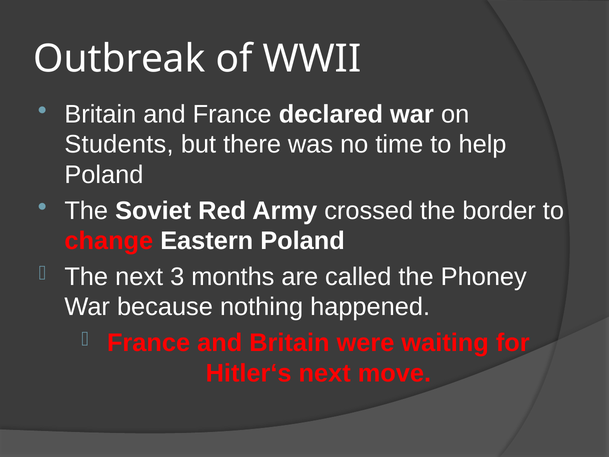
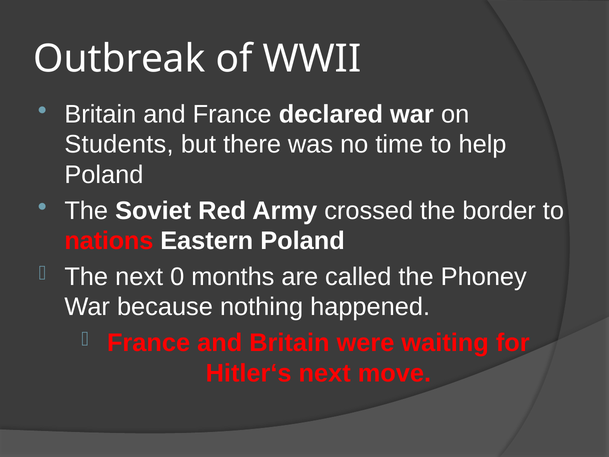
change: change -> nations
3: 3 -> 0
